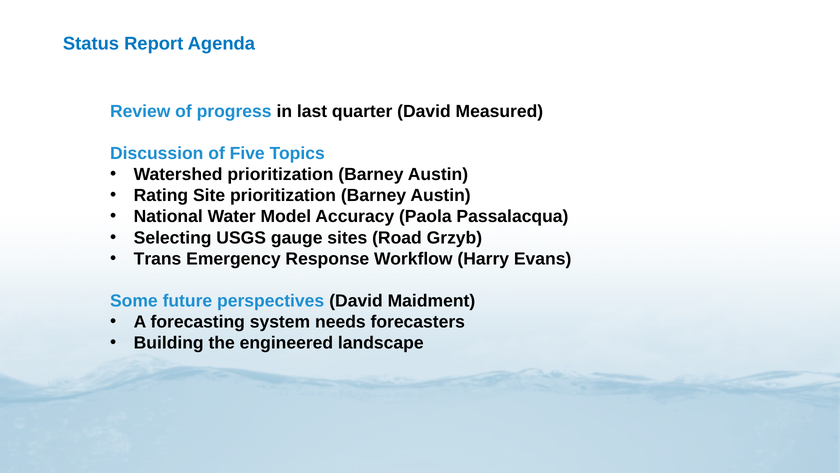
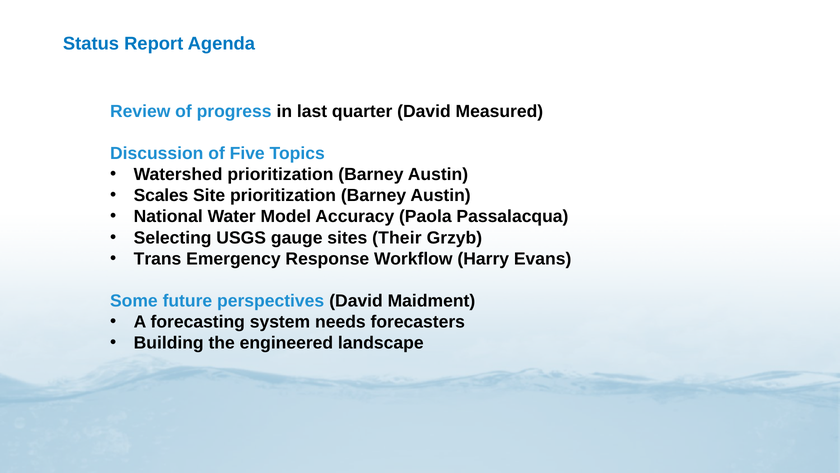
Rating: Rating -> Scales
Road: Road -> Their
